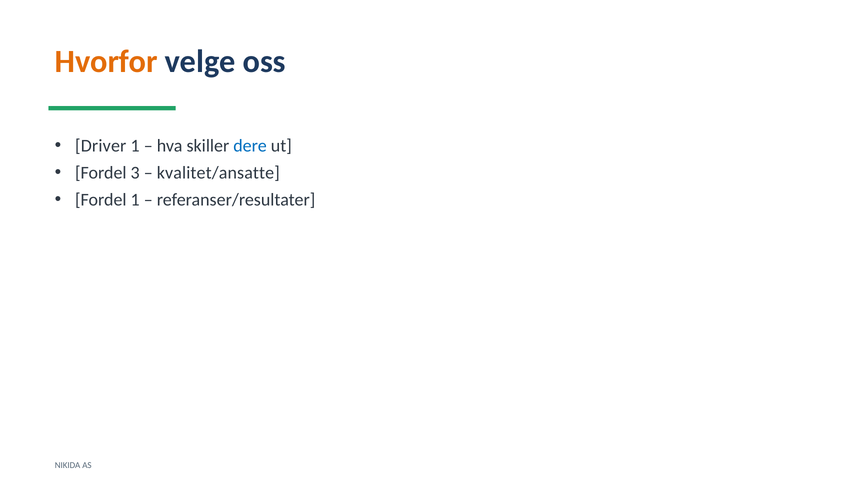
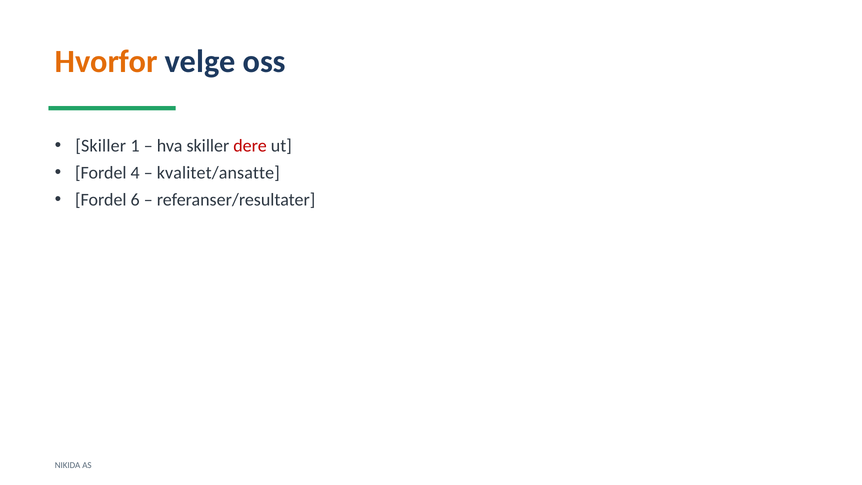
Driver at (101, 146): Driver -> Skiller
dere colour: blue -> red
3: 3 -> 4
Fordel 1: 1 -> 6
